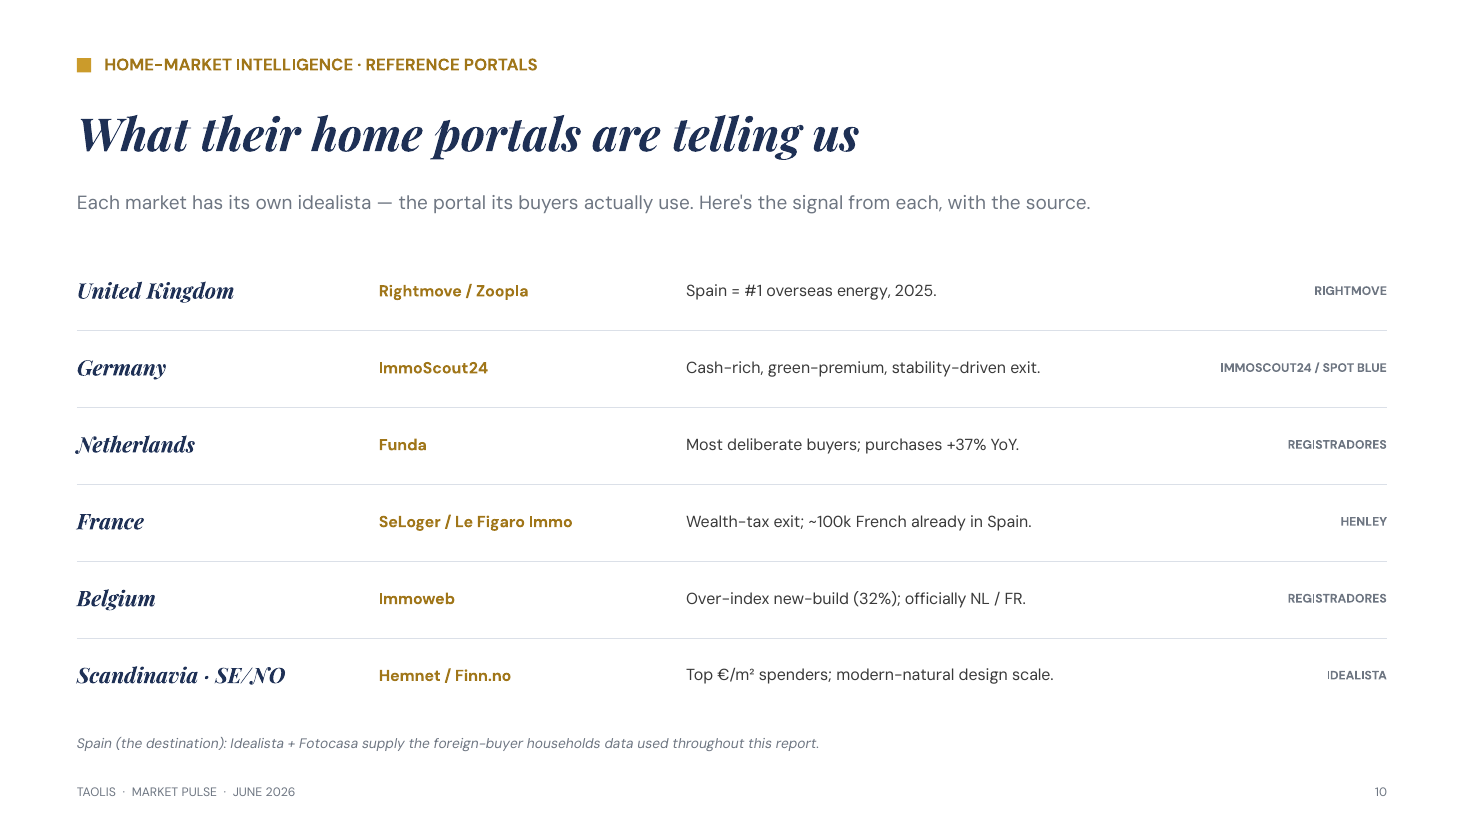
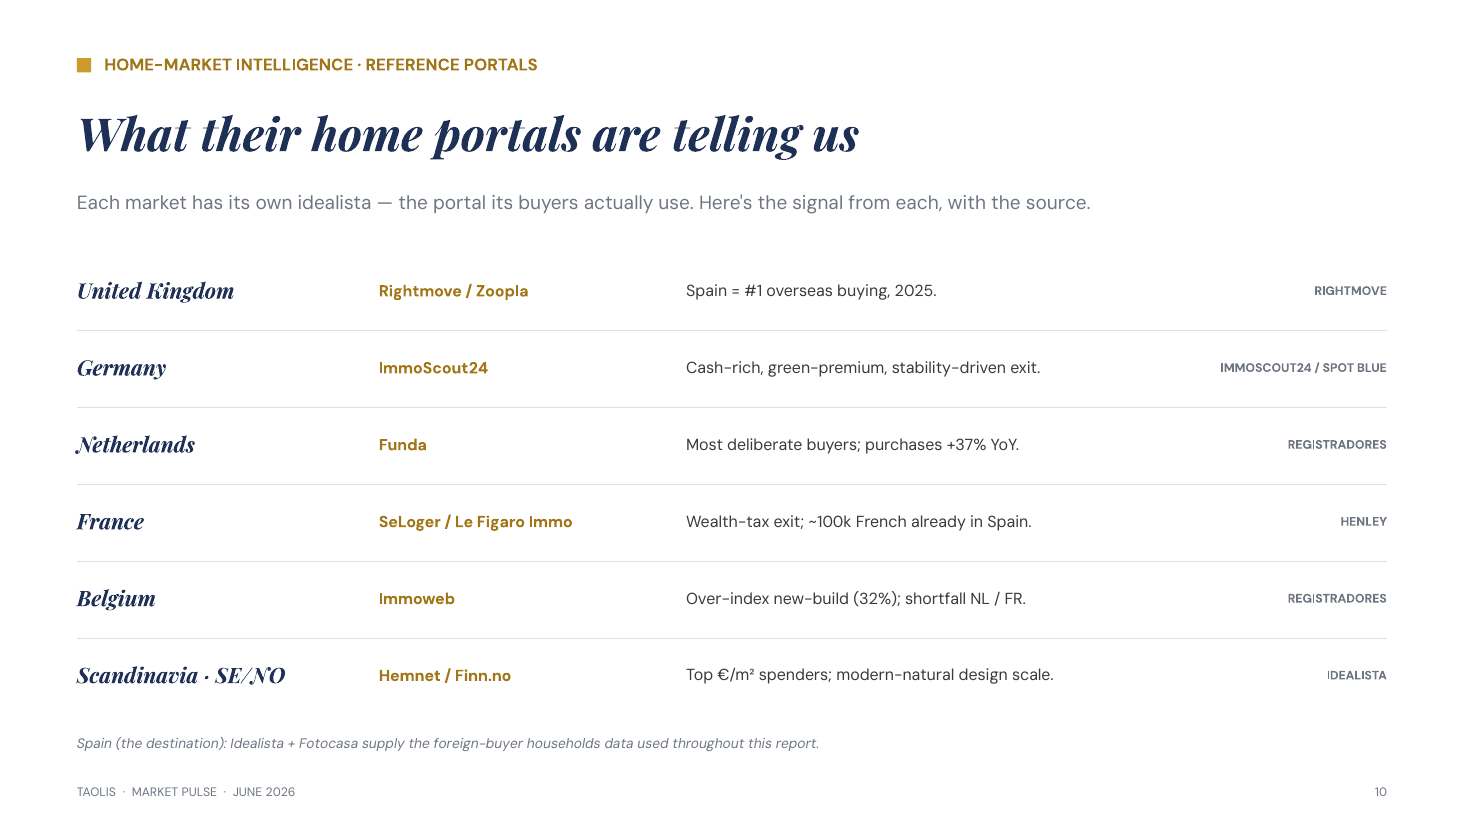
energy: energy -> buying
officially: officially -> shortfall
